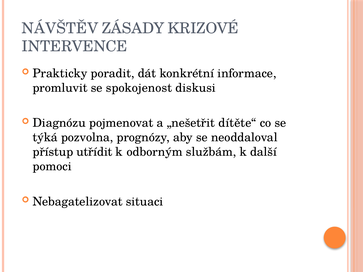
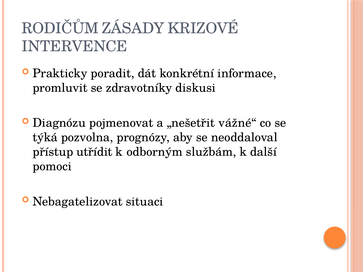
NÁVŠTĚV: NÁVŠTĚV -> RODIČŮM
spokojenost: spokojenost -> zdravotníky
dítěte“: dítěte“ -> vážné“
